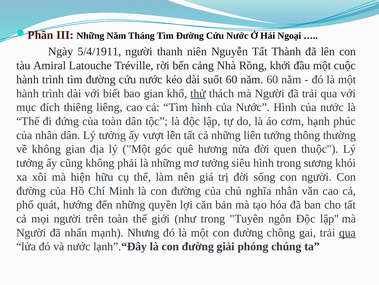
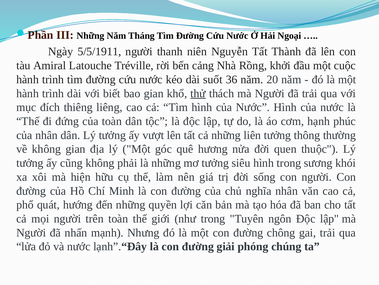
5/4/1911: 5/4/1911 -> 5/5/1911
suốt 60: 60 -> 36
năm 60: 60 -> 20
qua at (348, 232) underline: present -> none
